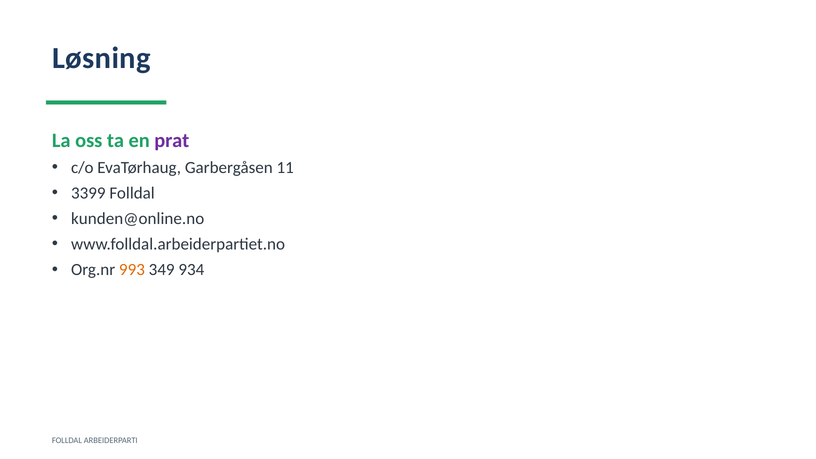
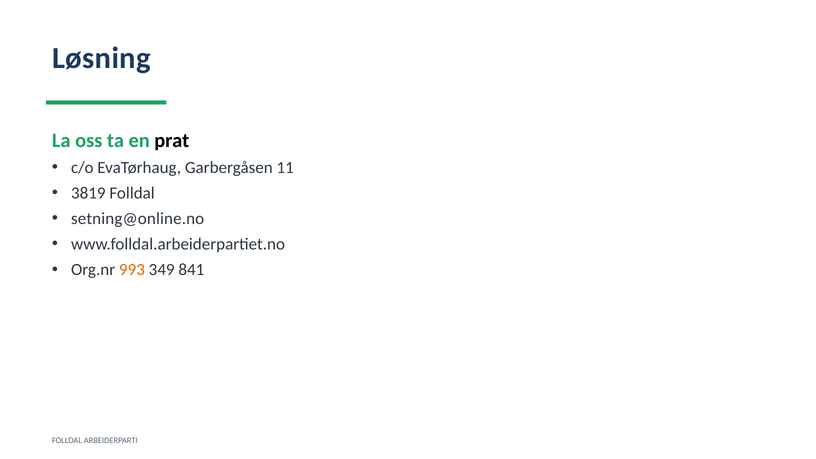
prat colour: purple -> black
3399: 3399 -> 3819
kunden@online.no: kunden@online.no -> setning@online.no
934: 934 -> 841
